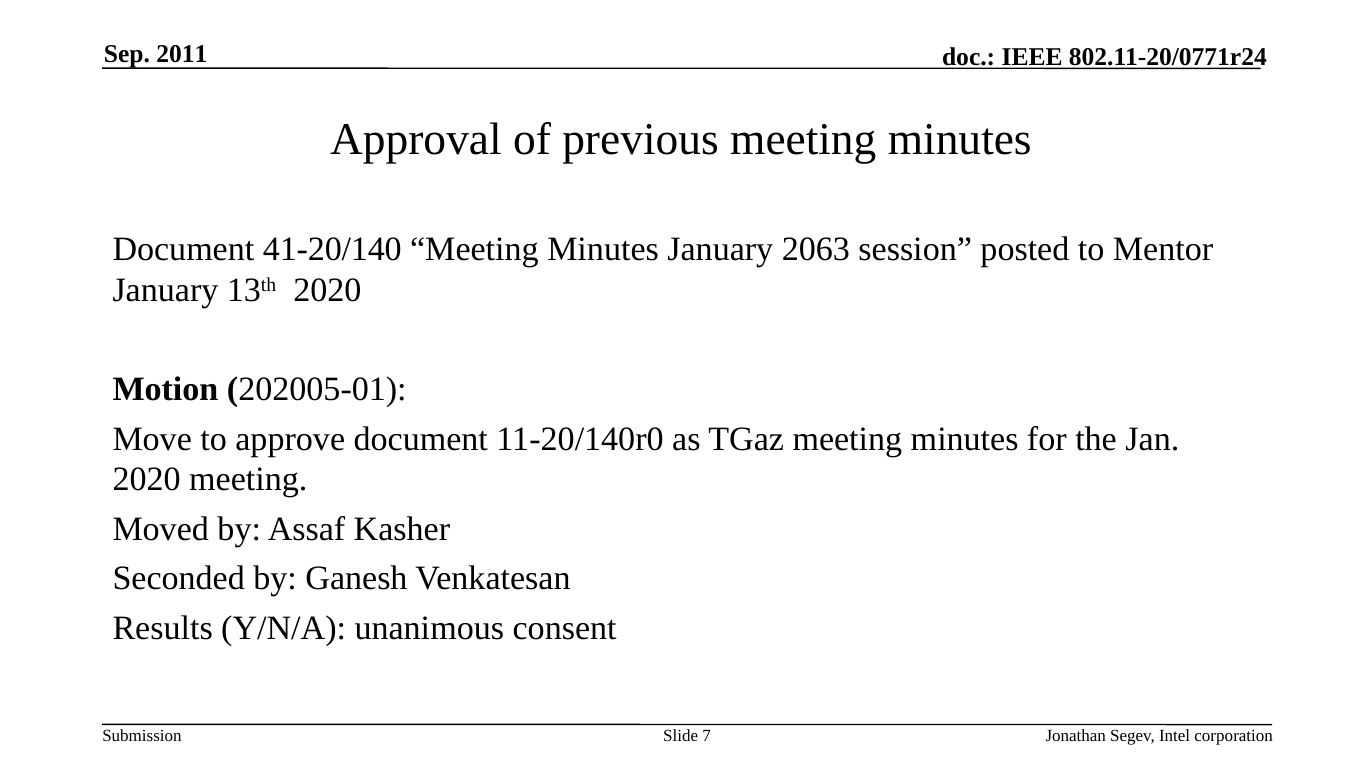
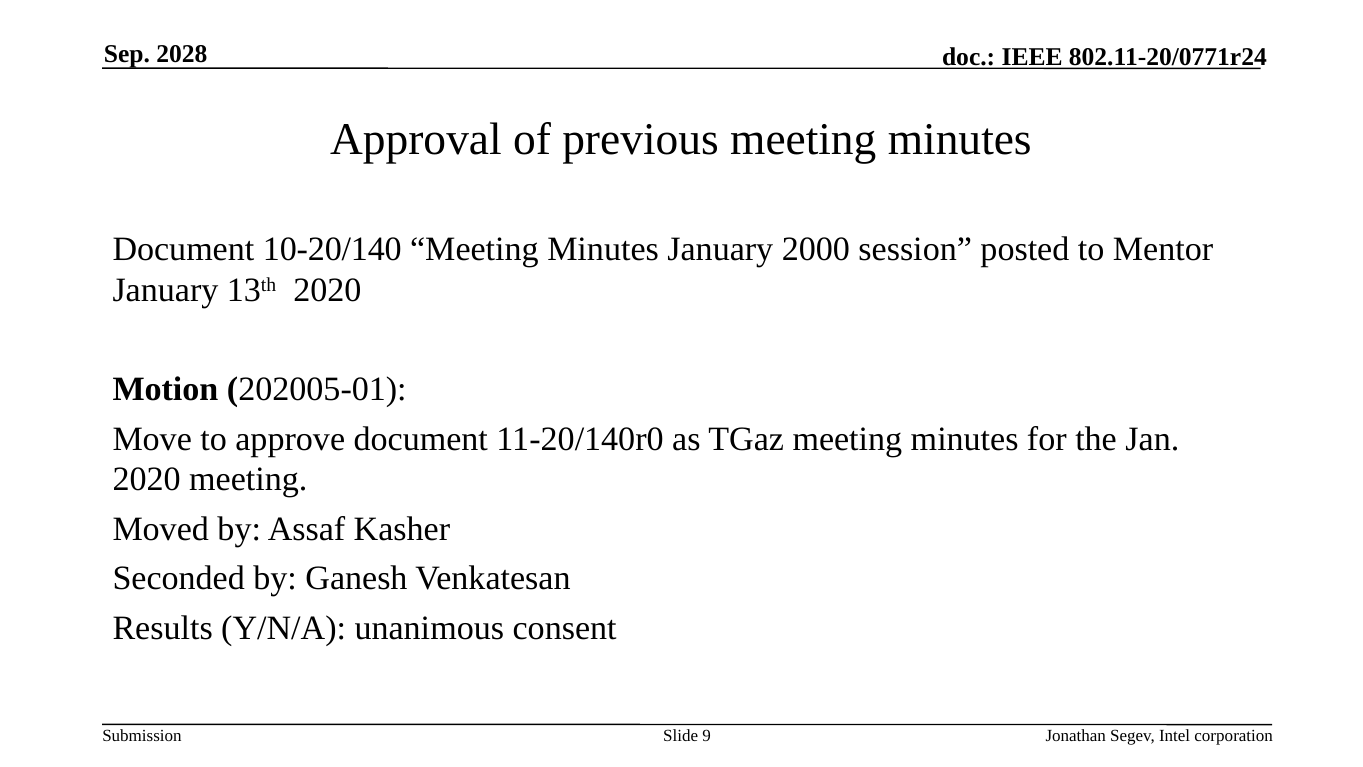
2011: 2011 -> 2028
41-20/140: 41-20/140 -> 10-20/140
2063: 2063 -> 2000
7: 7 -> 9
